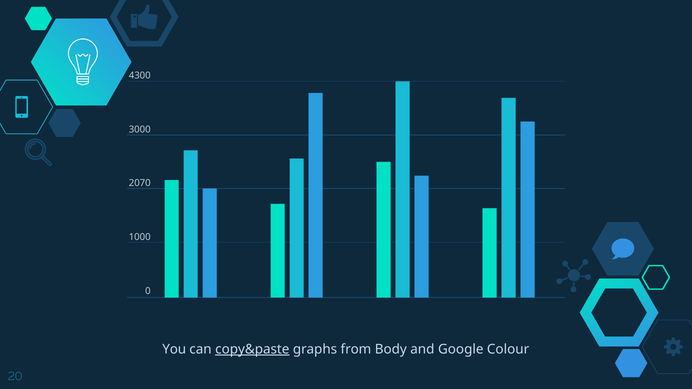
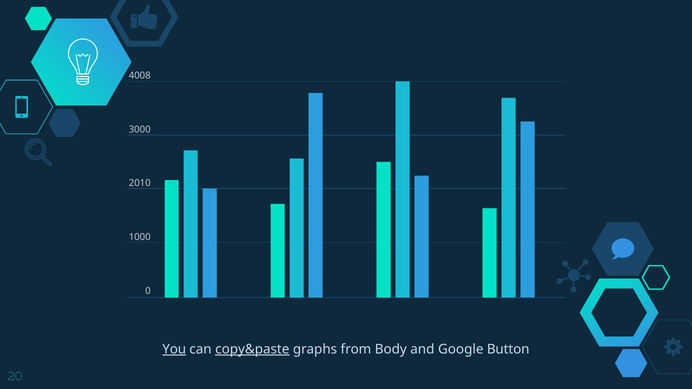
4300: 4300 -> 4008
2070: 2070 -> 2010
You underline: none -> present
Colour: Colour -> Button
